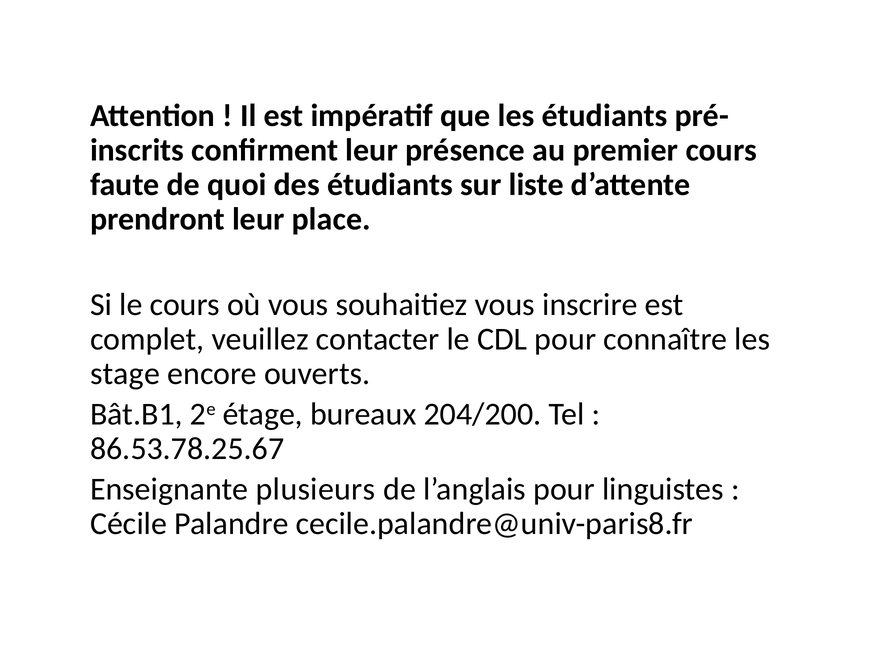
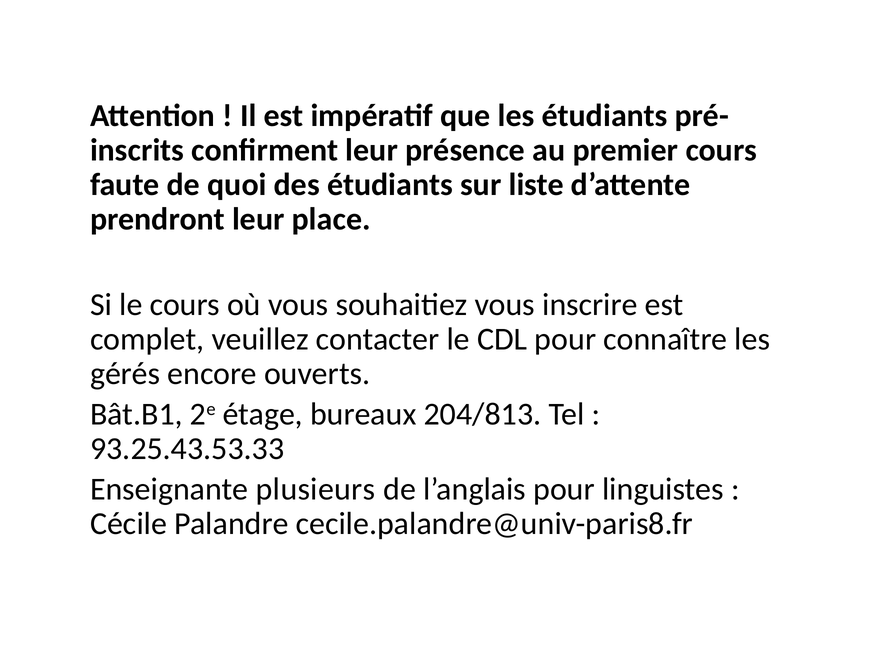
stage: stage -> gérés
204/200: 204/200 -> 204/813
86.53.78.25.67: 86.53.78.25.67 -> 93.25.43.53.33
